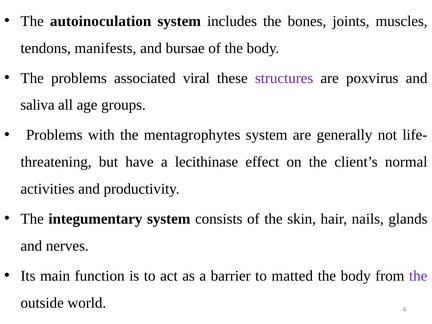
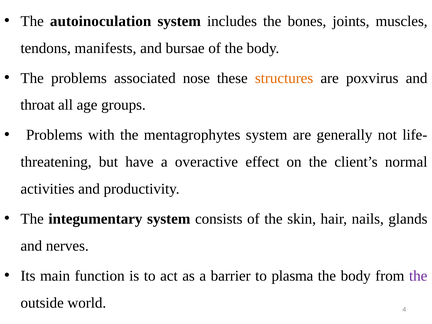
viral: viral -> nose
structures colour: purple -> orange
saliva: saliva -> throat
lecithinase: lecithinase -> overactive
matted: matted -> plasma
